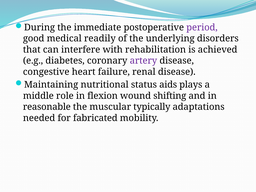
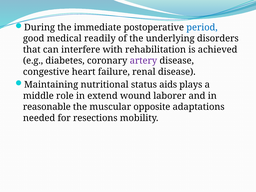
period colour: purple -> blue
flexion: flexion -> extend
shifting: shifting -> laborer
typically: typically -> opposite
fabricated: fabricated -> resections
